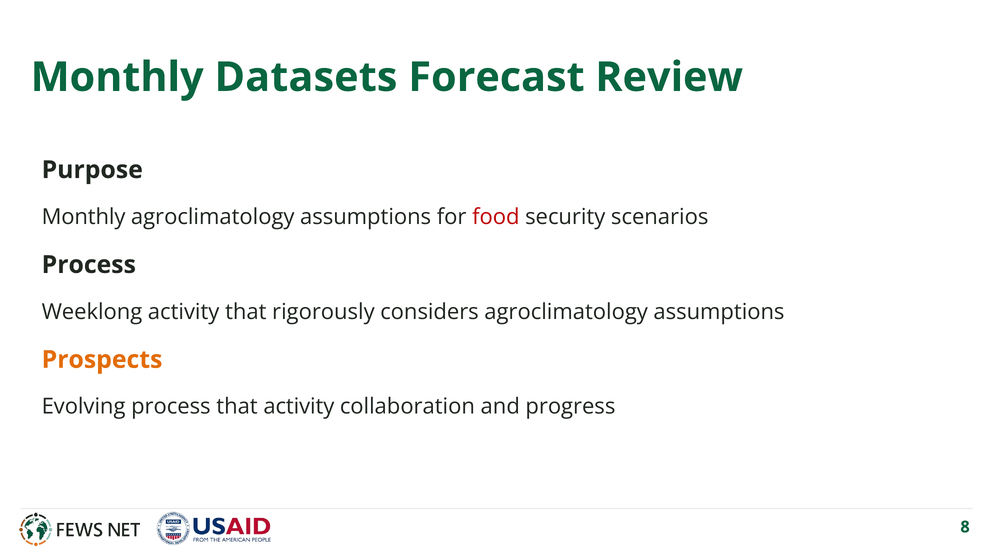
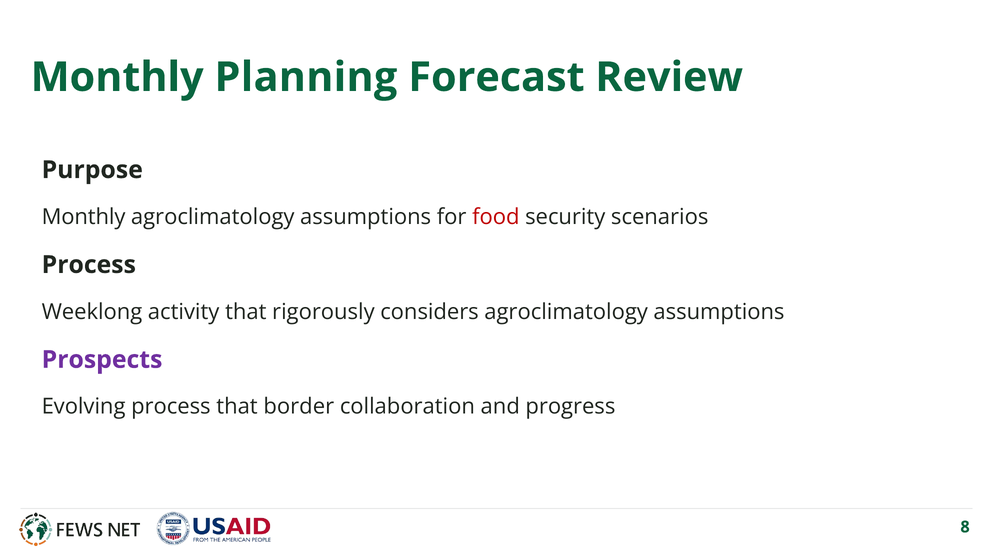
Datasets: Datasets -> Planning
Prospects colour: orange -> purple
that activity: activity -> border
